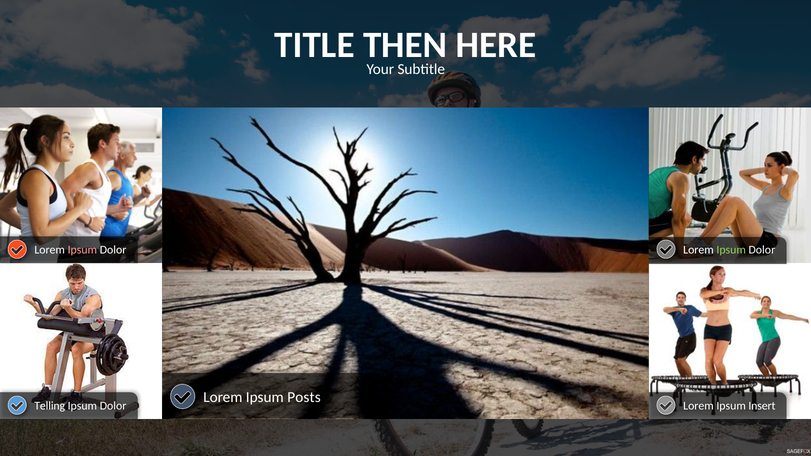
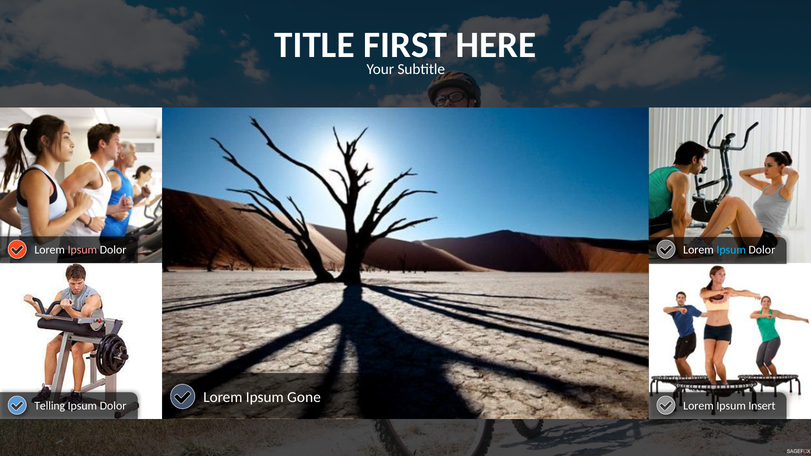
THEN: THEN -> FIRST
Ipsum at (731, 250) colour: light green -> light blue
Posts: Posts -> Gone
